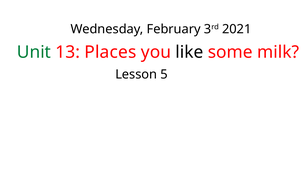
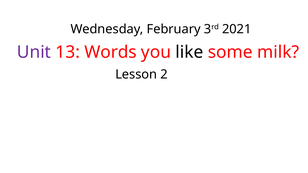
Unit colour: green -> purple
Places: Places -> Words
5: 5 -> 2
